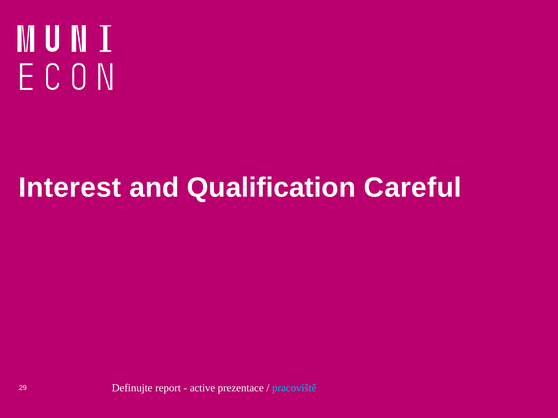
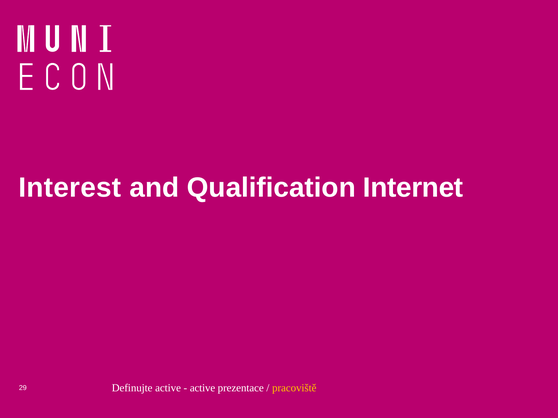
Careful: Careful -> Internet
Definujte report: report -> active
pracoviště colour: light blue -> yellow
